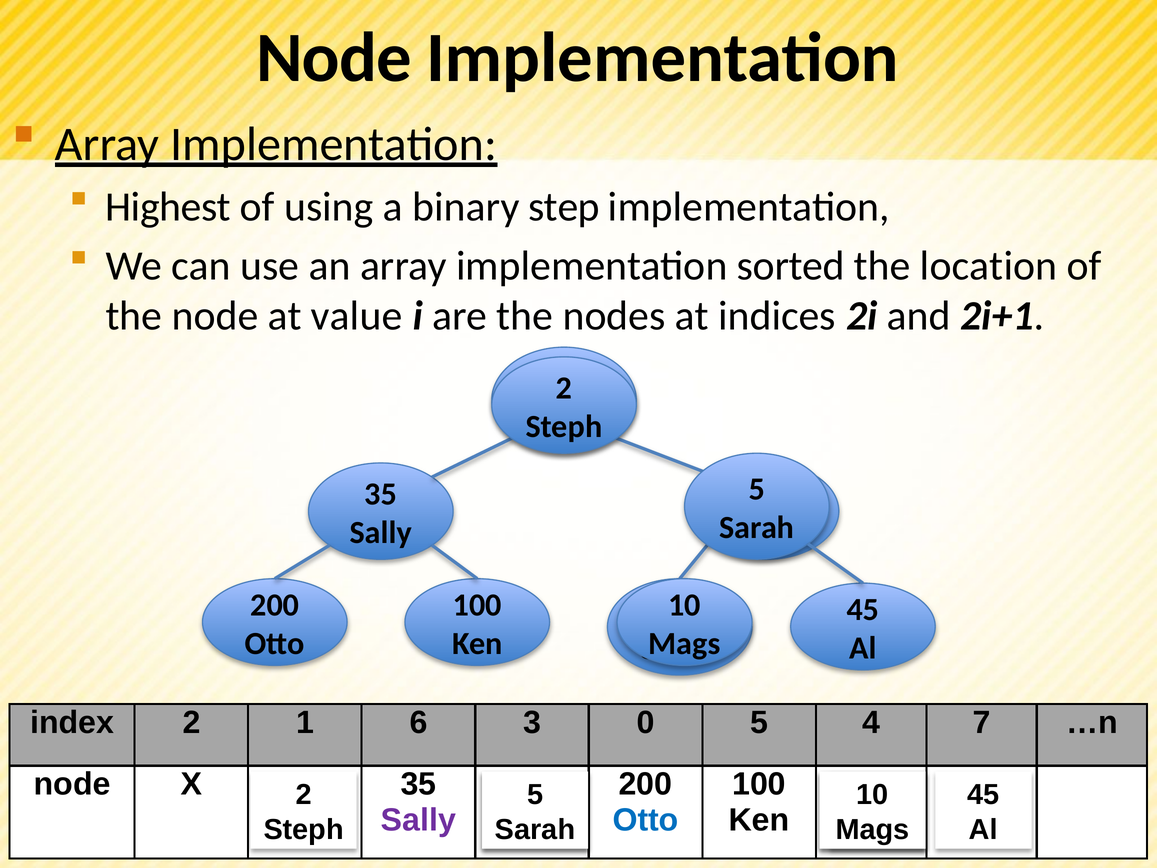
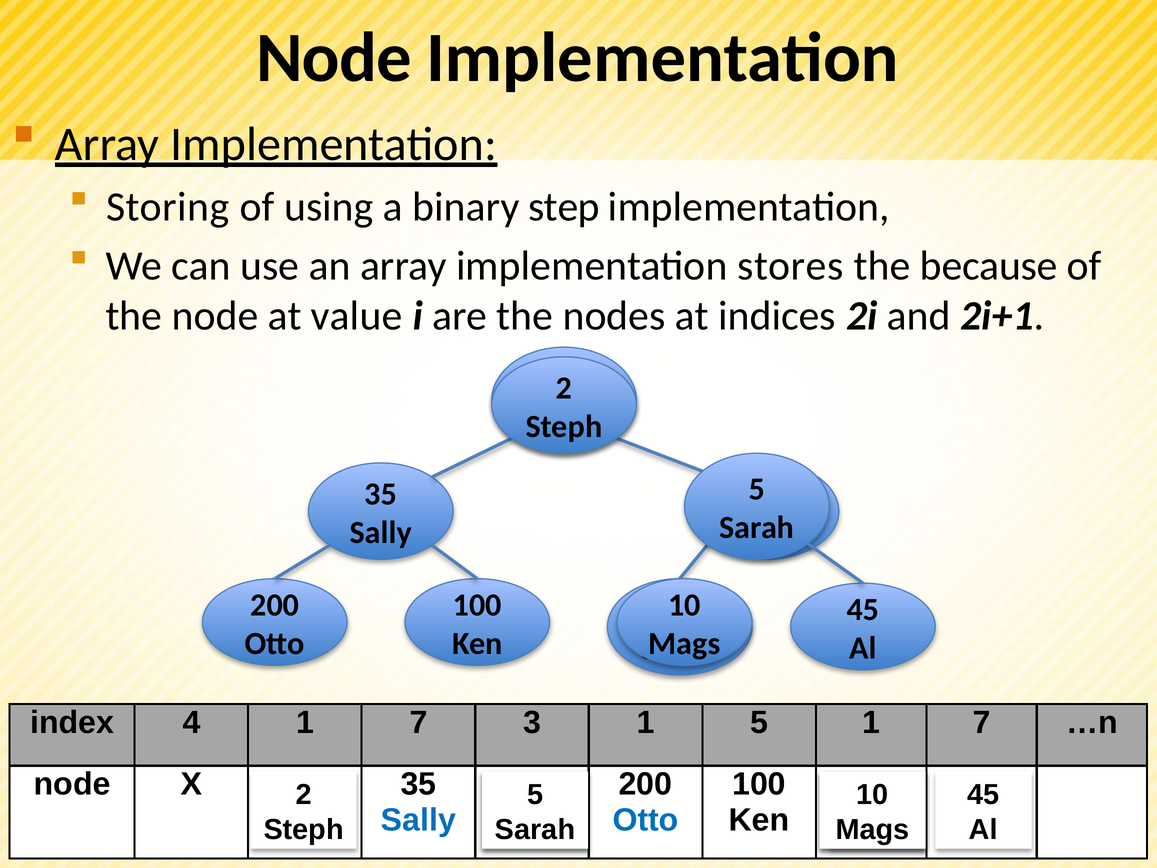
Highest: Highest -> Storing
sorted: sorted -> stores
location: location -> because
index 2: 2 -> 4
6 at (419, 722): 6 -> 7
3 0: 0 -> 1
5 4: 4 -> 1
Sally at (418, 820) colour: purple -> blue
